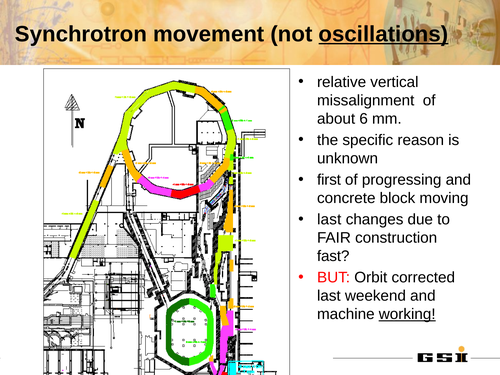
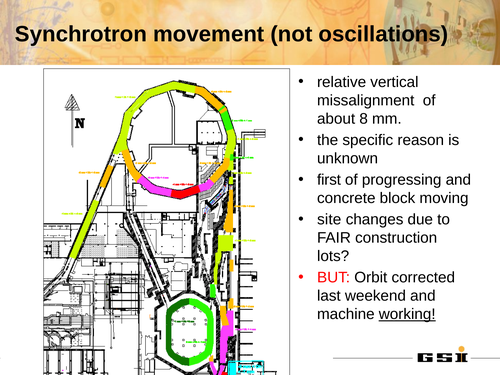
oscillations underline: present -> none
6: 6 -> 8
last at (329, 220): last -> site
fast: fast -> lots
